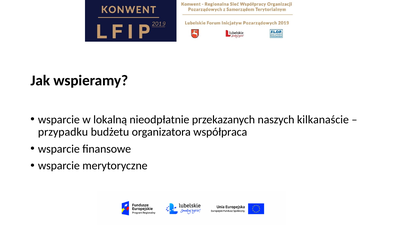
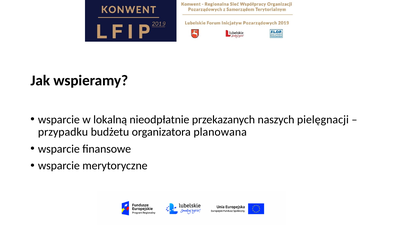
kilkanaście: kilkanaście -> pielęgnacji
współpraca: współpraca -> planowana
